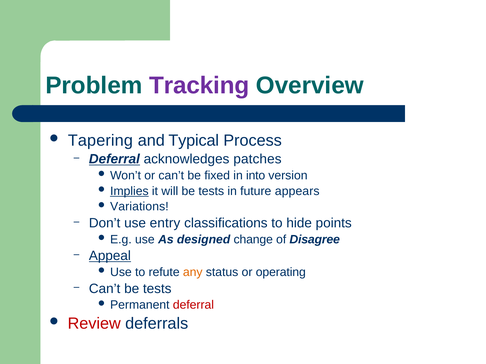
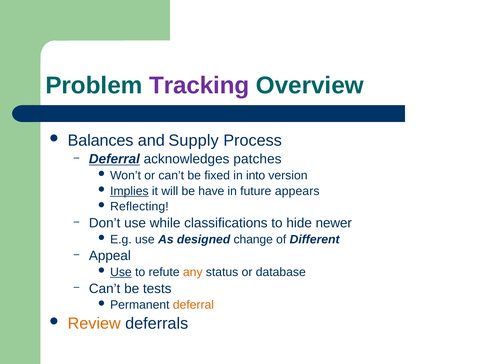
Tapering: Tapering -> Balances
Typical: Typical -> Supply
will be tests: tests -> have
Variations: Variations -> Reflecting
entry: entry -> while
points: points -> newer
Disagree: Disagree -> Different
Appeal underline: present -> none
Use at (121, 272) underline: none -> present
operating: operating -> database
deferral at (193, 305) colour: red -> orange
Review colour: red -> orange
